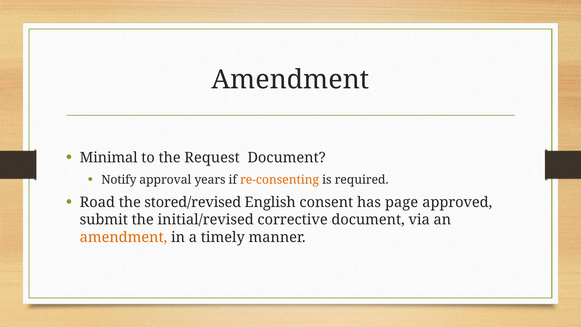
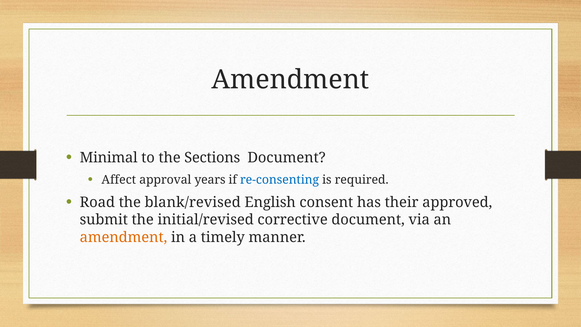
Request: Request -> Sections
Notify: Notify -> Affect
re-consenting colour: orange -> blue
stored/revised: stored/revised -> blank/revised
page: page -> their
